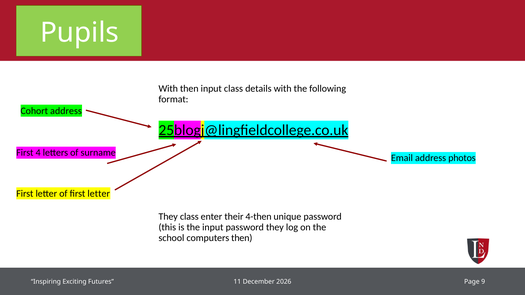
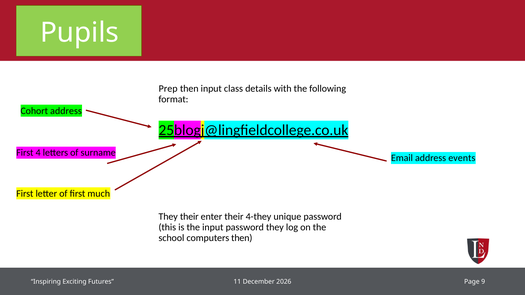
With at (168, 89): With -> Prep
photos: photos -> events
of first letter: letter -> much
They class: class -> their
4-then: 4-then -> 4-they
